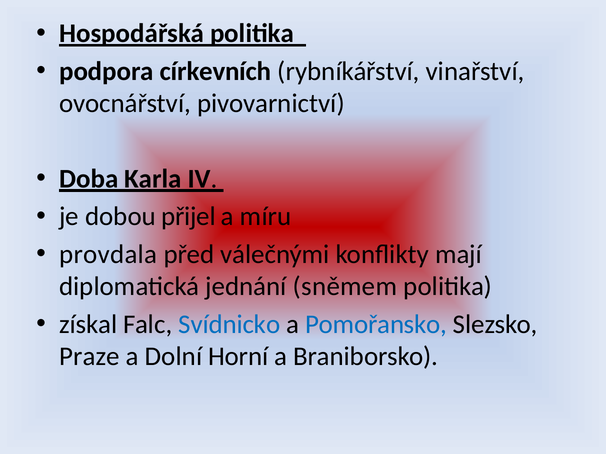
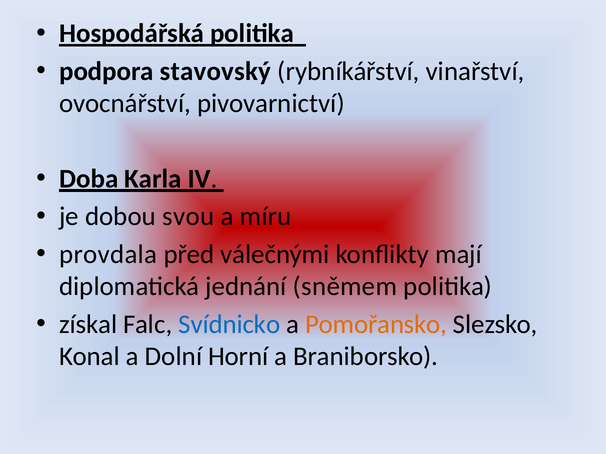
církevních: církevních -> stavovský
přijel: přijel -> svou
Pomořansko colour: blue -> orange
Praze: Praze -> Konal
